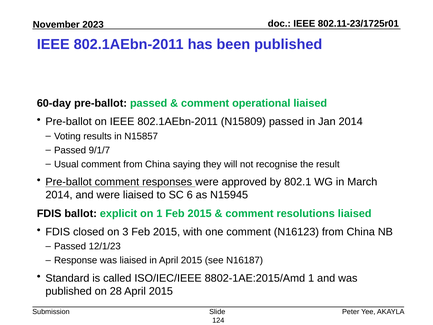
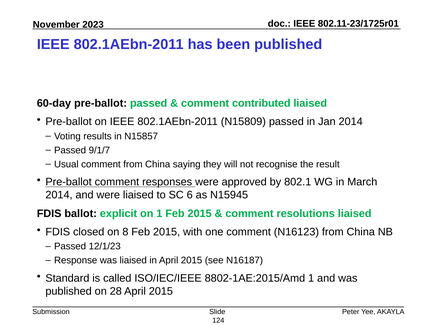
operational: operational -> contributed
3: 3 -> 8
